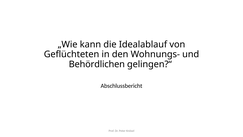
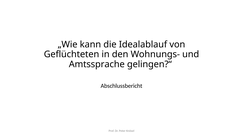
Behördlichen: Behördlichen -> Amtssprache
